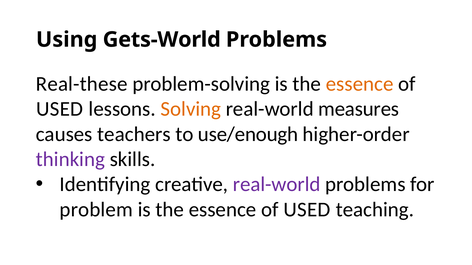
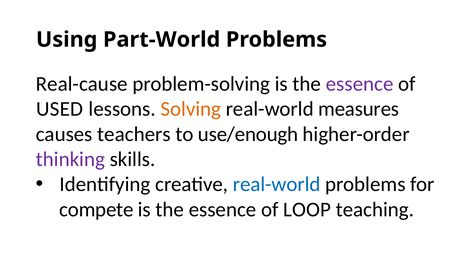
Gets-World: Gets-World -> Part-World
Real-these: Real-these -> Real-cause
essence at (360, 84) colour: orange -> purple
real-world at (277, 185) colour: purple -> blue
problem: problem -> compete
USED at (307, 210): USED -> LOOP
